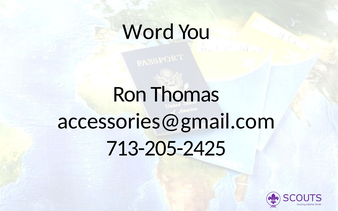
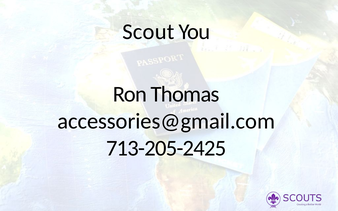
Word: Word -> Scout
